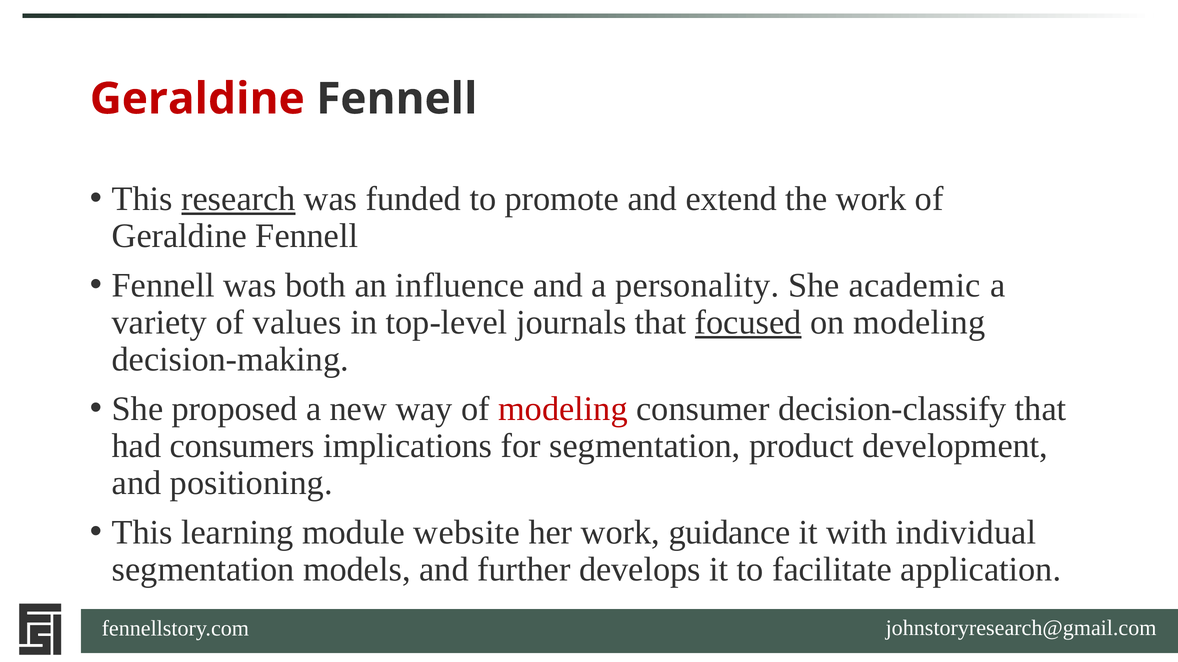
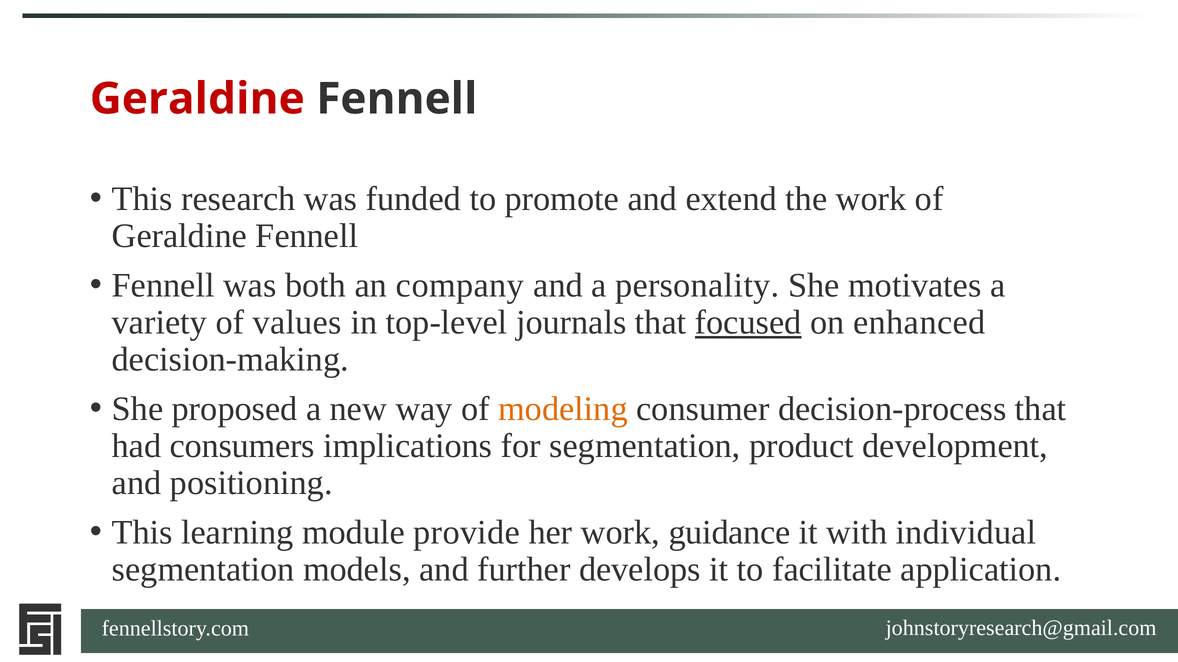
research underline: present -> none
influence: influence -> company
academic: academic -> motivates
on modeling: modeling -> enhanced
modeling at (563, 409) colour: red -> orange
decision-classify: decision-classify -> decision-process
website: website -> provide
